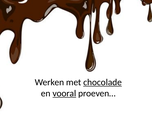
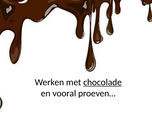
vooral underline: present -> none
